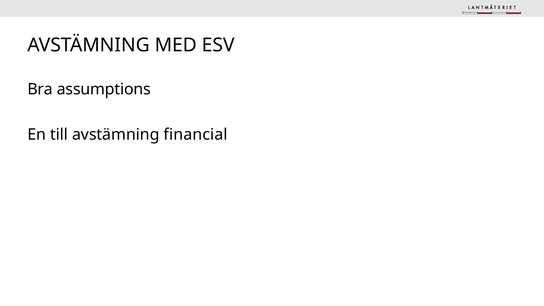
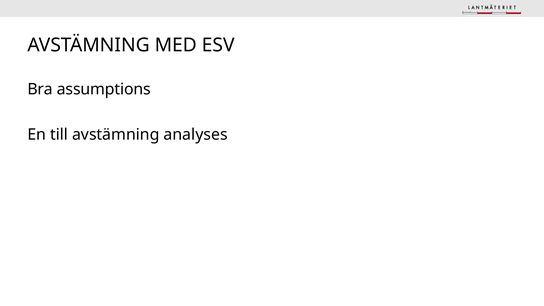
financial: financial -> analyses
